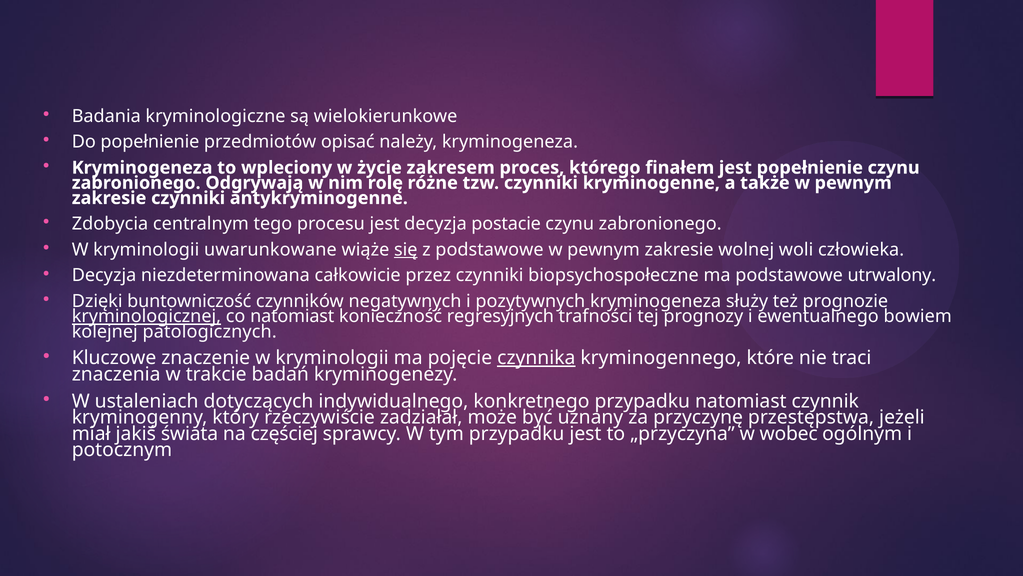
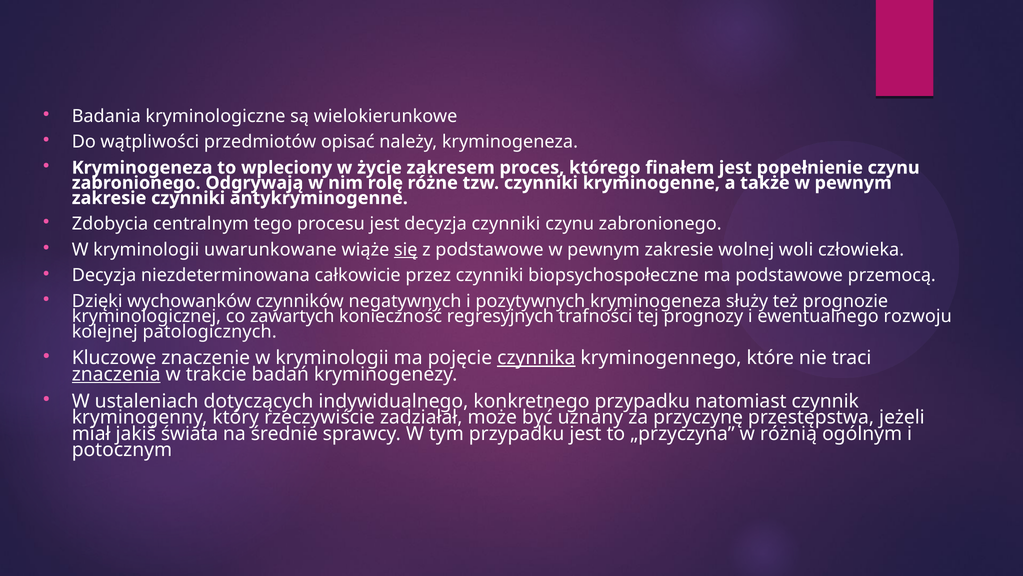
Do popełnienie: popełnienie -> wątpliwości
decyzja postacie: postacie -> czynniki
utrwalony: utrwalony -> przemocą
buntowniczość: buntowniczość -> wychowanków
kryminologicznej underline: present -> none
co natomiast: natomiast -> zawartych
bowiem: bowiem -> rozwoju
znaczenia underline: none -> present
częściej: częściej -> średnie
wobec: wobec -> różnią
